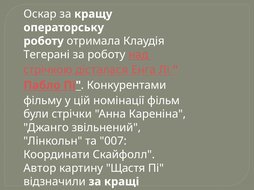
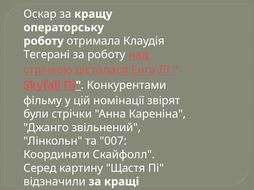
Пабло: Пабло -> Skyfall
фільм: фільм -> звірят
Автор: Автор -> Серед
